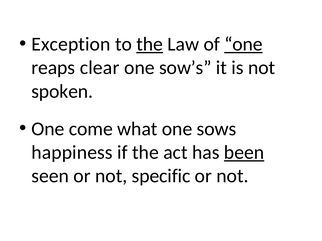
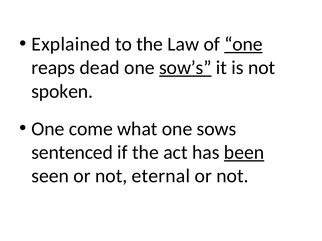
Exception: Exception -> Explained
the at (150, 44) underline: present -> none
clear: clear -> dead
sow’s underline: none -> present
happiness: happiness -> sentenced
specific: specific -> eternal
